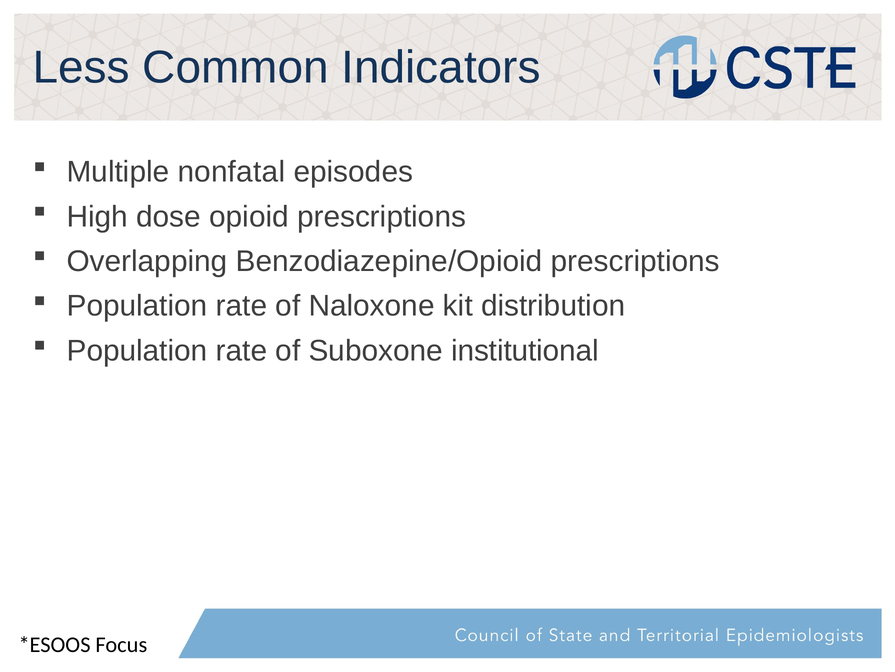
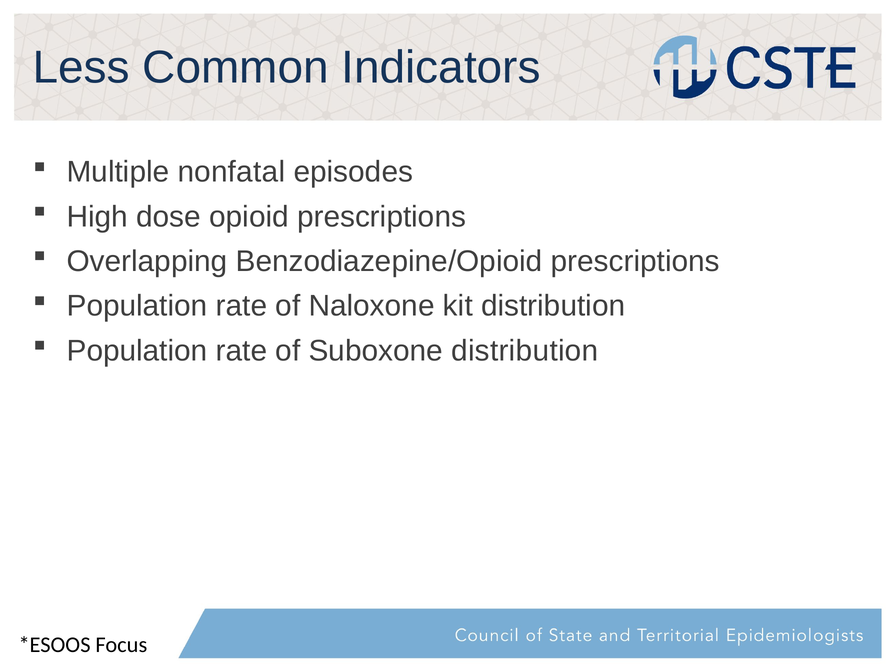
Suboxone institutional: institutional -> distribution
